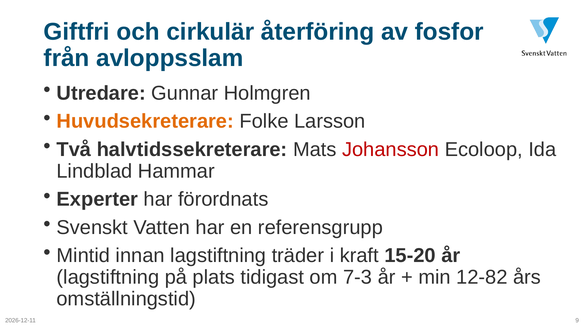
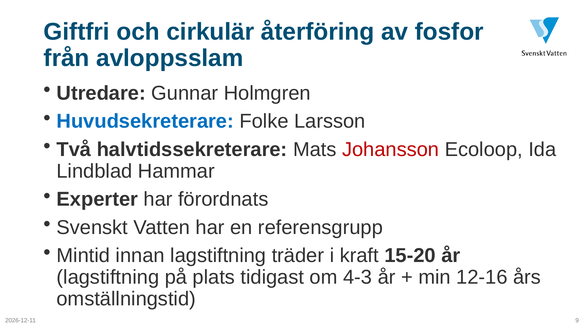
Huvudsekreterare colour: orange -> blue
7-3: 7-3 -> 4-3
12-82: 12-82 -> 12-16
